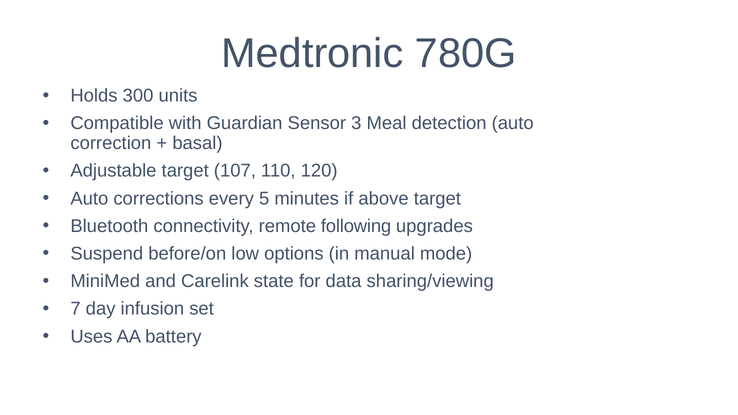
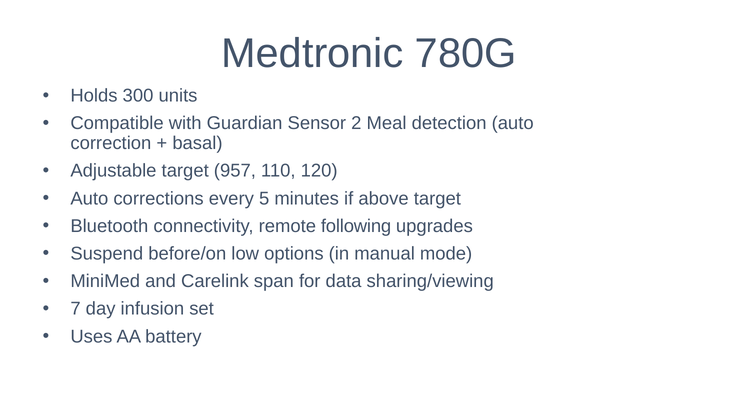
3: 3 -> 2
107: 107 -> 957
state: state -> span
